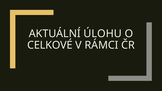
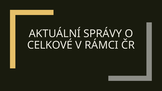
ÚLOHU: ÚLOHU -> SPRÁVY
